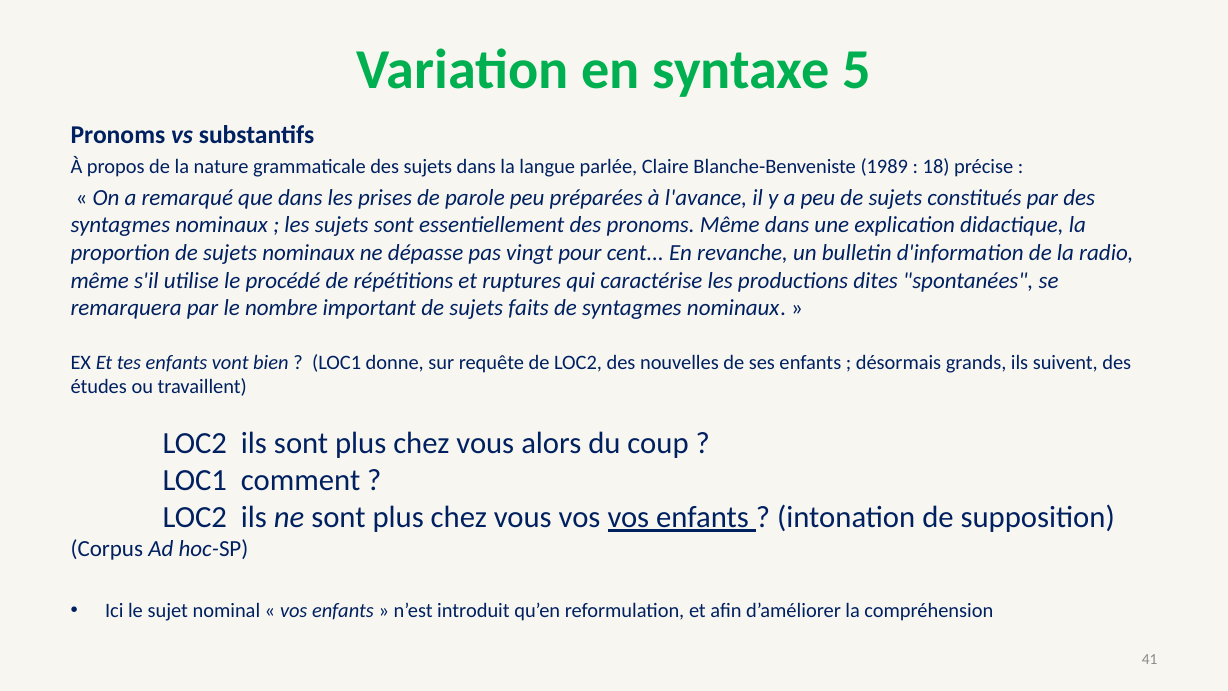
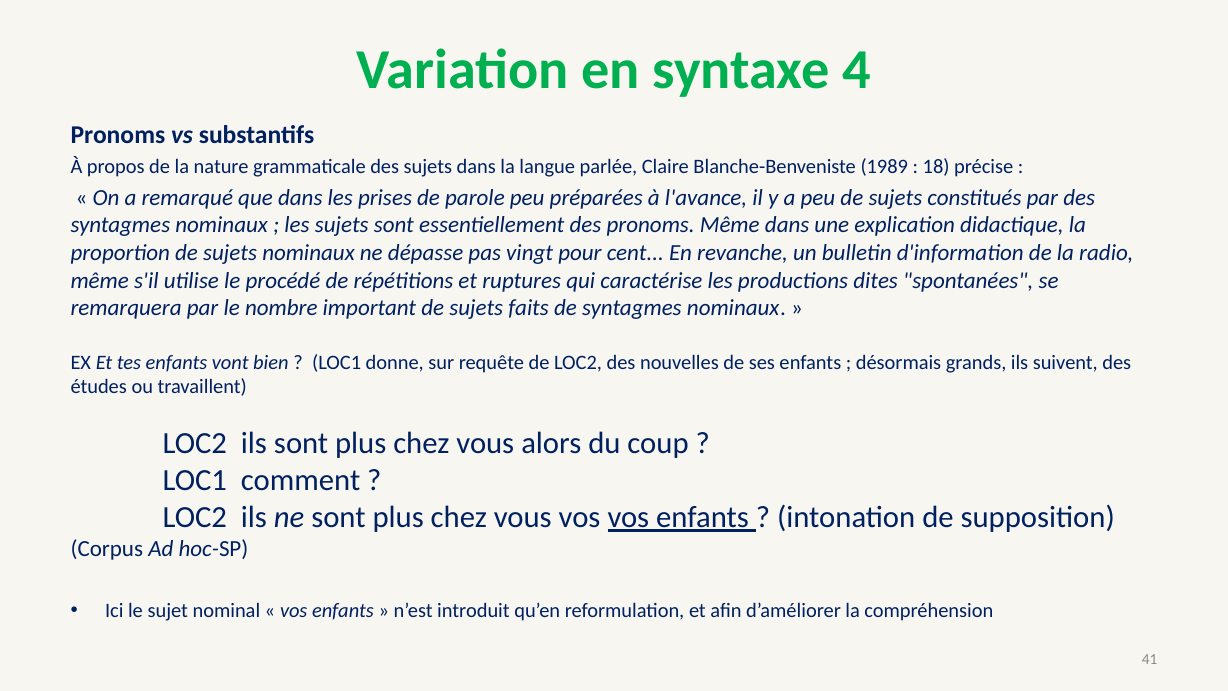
5: 5 -> 4
